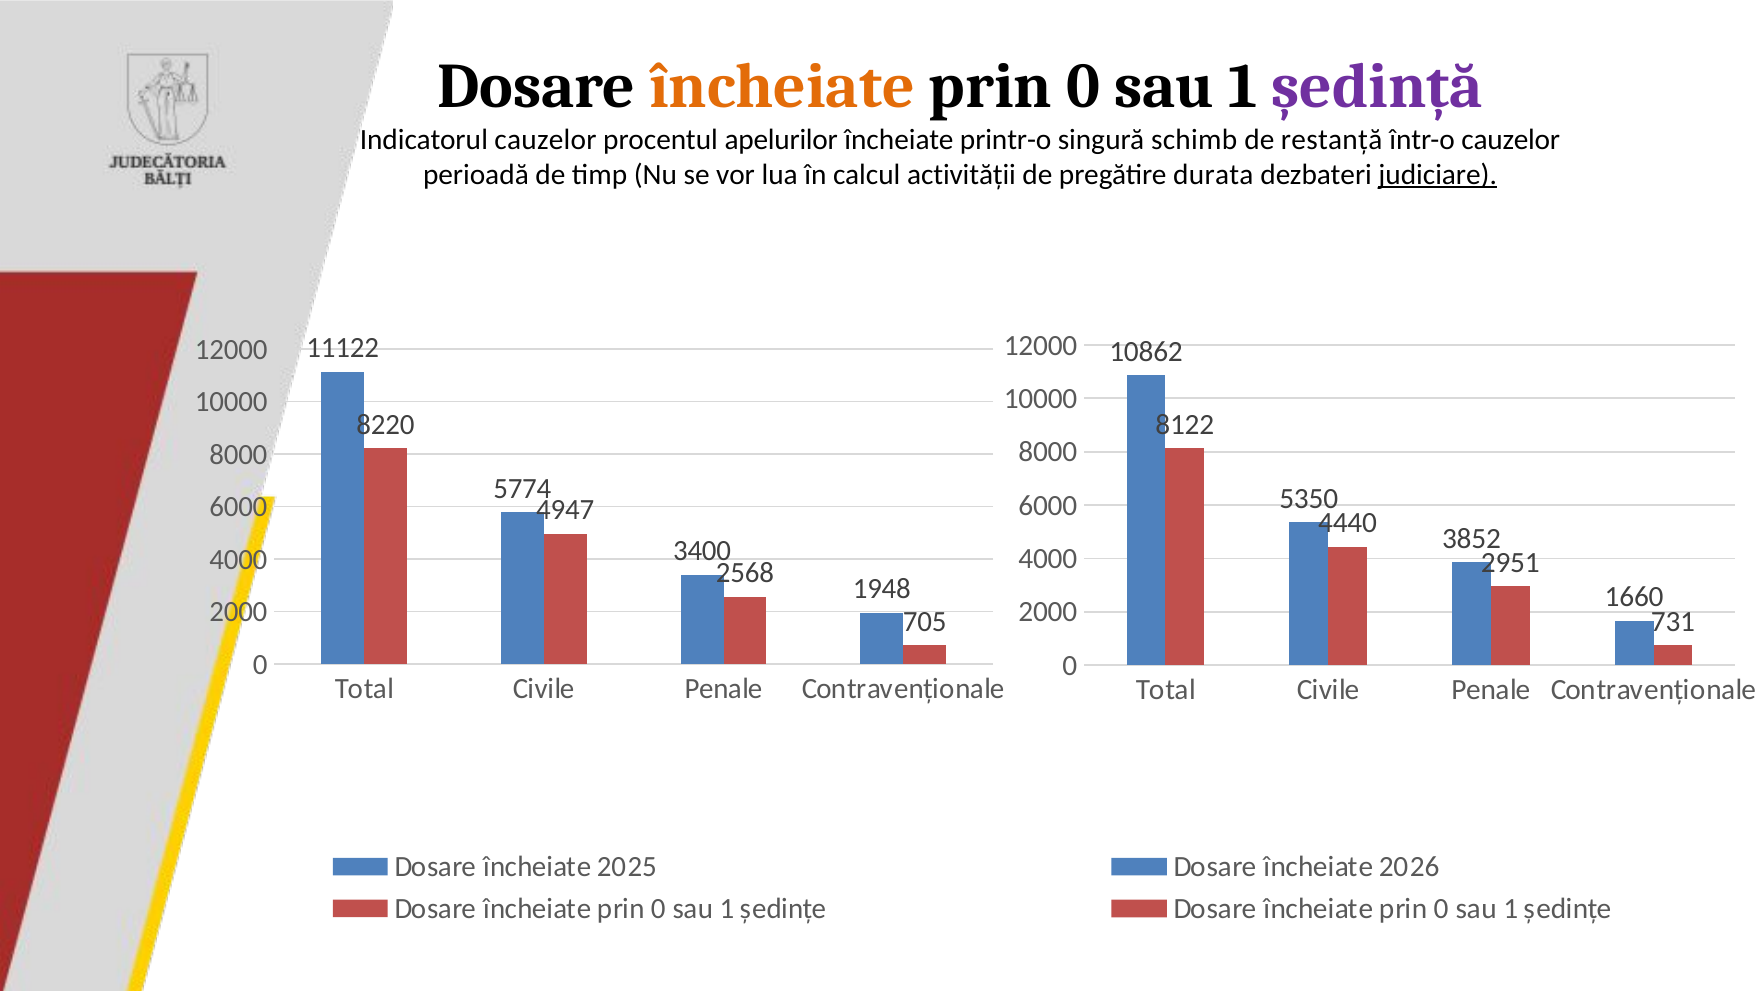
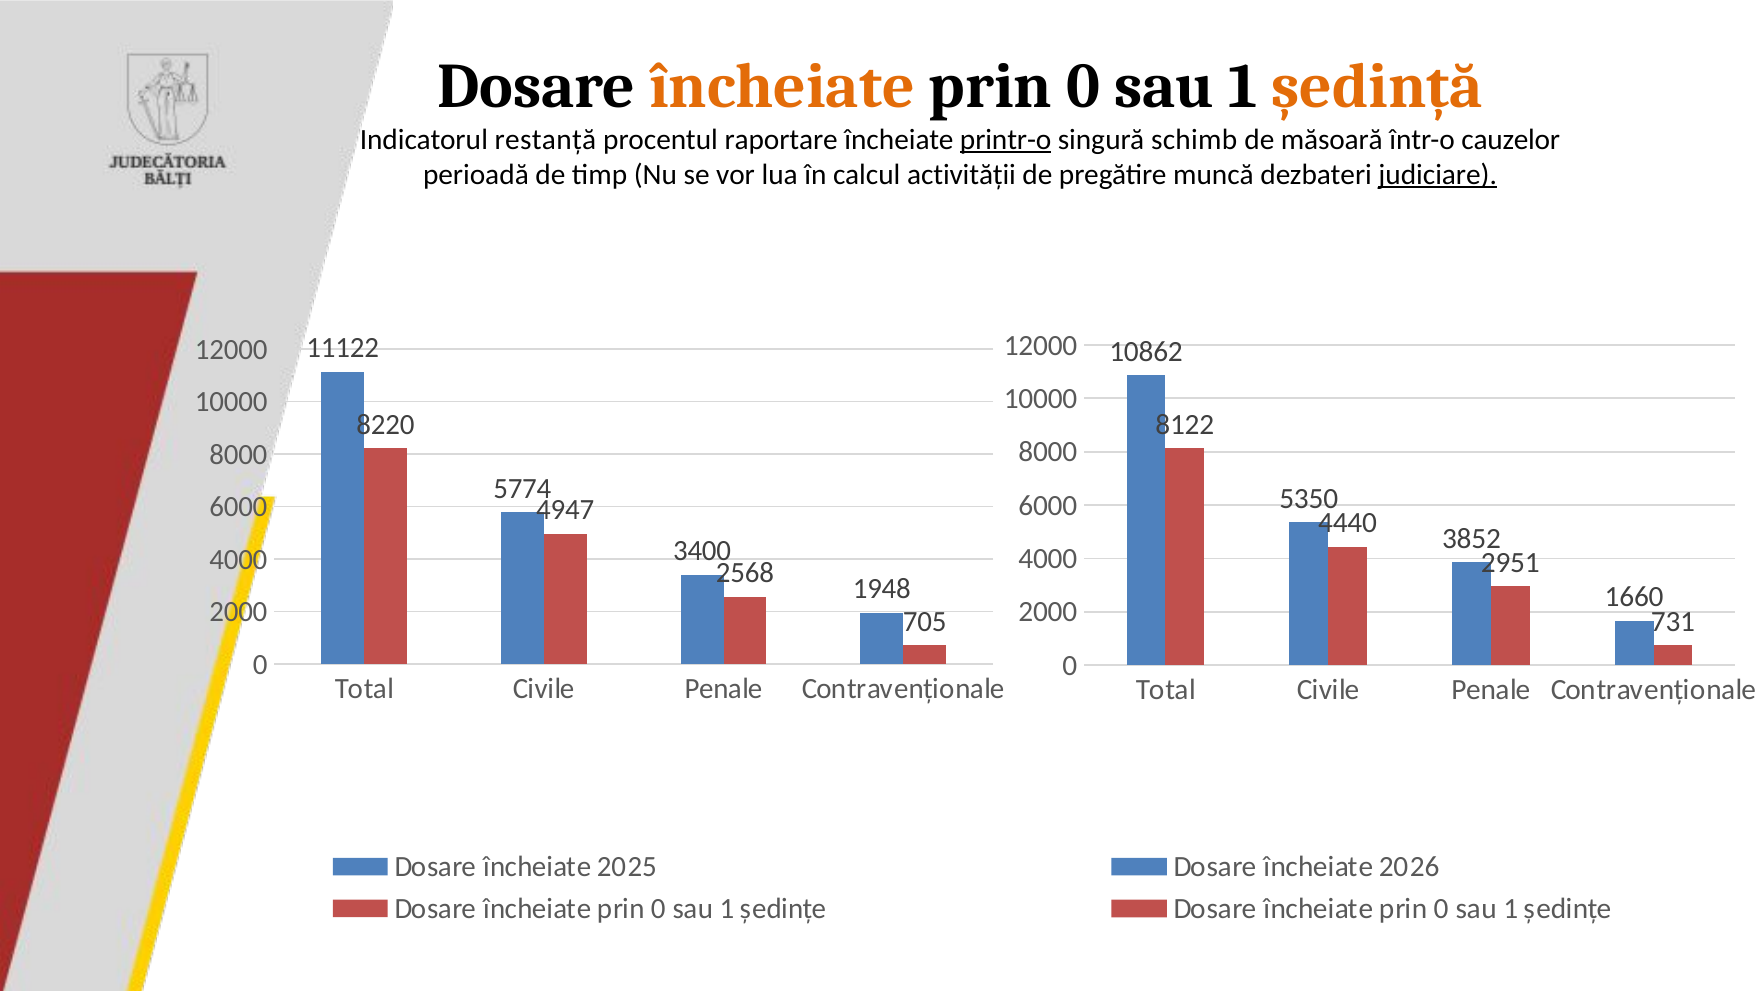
ședință colour: purple -> orange
Indicatorul cauzelor: cauzelor -> restanță
apelurilor: apelurilor -> raportare
printr-o underline: none -> present
restanță: restanță -> măsoară
durata: durata -> muncă
